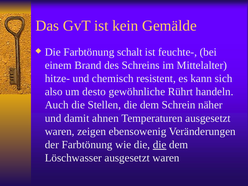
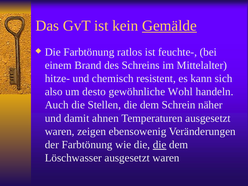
Gemälde underline: none -> present
schalt: schalt -> ratlos
Rührt: Rührt -> Wohl
